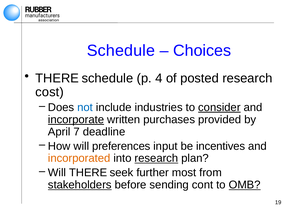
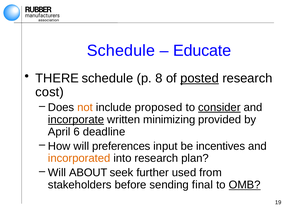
Choices: Choices -> Educate
4: 4 -> 8
posted underline: none -> present
not colour: blue -> orange
industries: industries -> proposed
purchases: purchases -> minimizing
7: 7 -> 6
research at (156, 158) underline: present -> none
Will THERE: THERE -> ABOUT
most: most -> used
stakeholders underline: present -> none
cont: cont -> final
